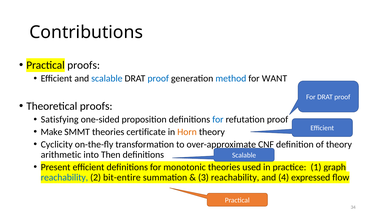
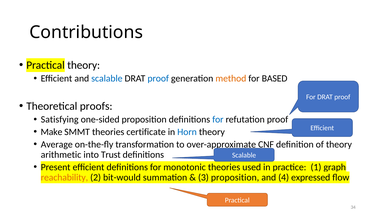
Practical proofs: proofs -> theory
method colour: blue -> orange
WANT: WANT -> BASED
Horn colour: orange -> blue
Cyclicity: Cyclicity -> Average
Then: Then -> Trust
reachability at (64, 177) colour: blue -> orange
bit-entire: bit-entire -> bit-would
3 reachability: reachability -> proposition
